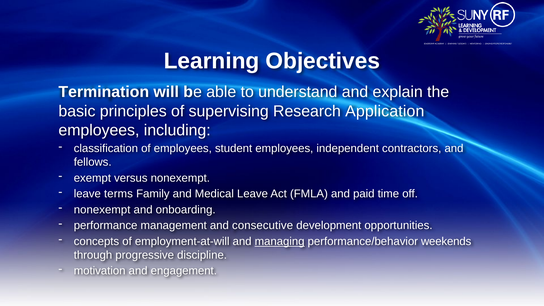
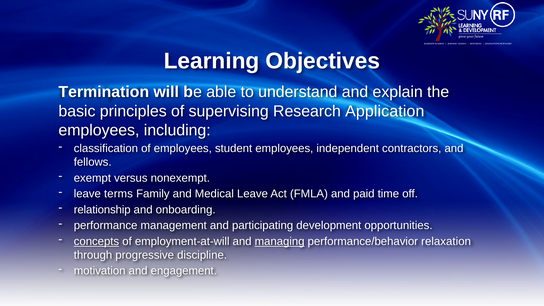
nonexempt at (102, 210): nonexempt -> relationship
consecutive: consecutive -> participating
concepts underline: none -> present
weekends: weekends -> relaxation
